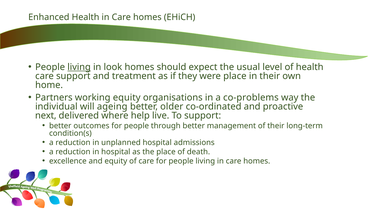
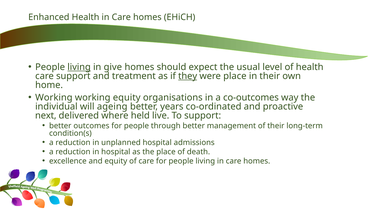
look: look -> give
they underline: none -> present
Partners at (54, 97): Partners -> Working
co-problems: co-problems -> co-outcomes
older: older -> years
help: help -> held
